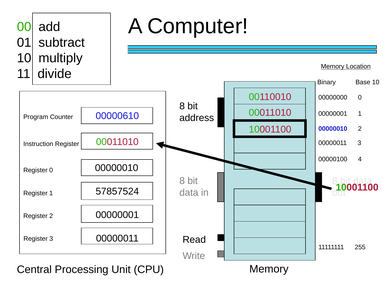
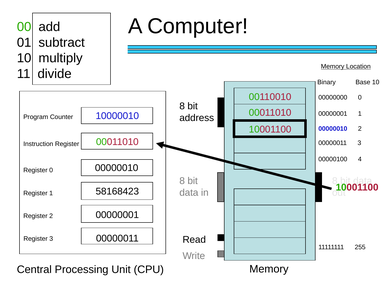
00000610: 00000610 -> 10000010
57857524: 57857524 -> 58168423
